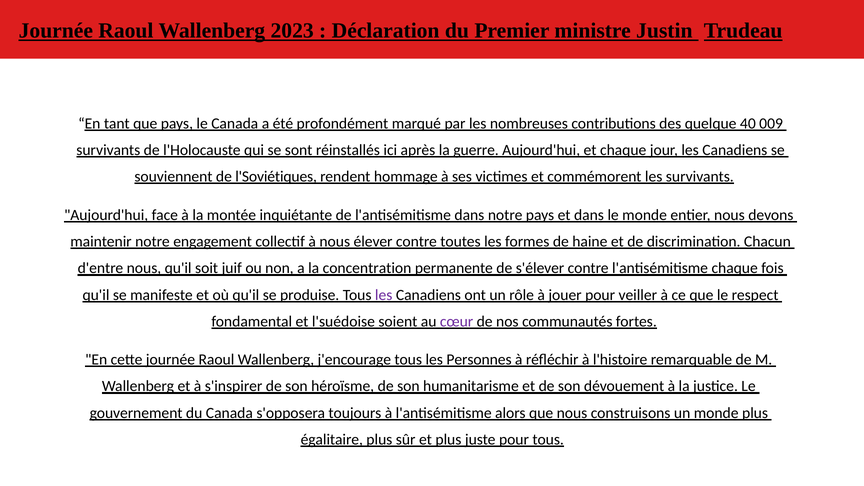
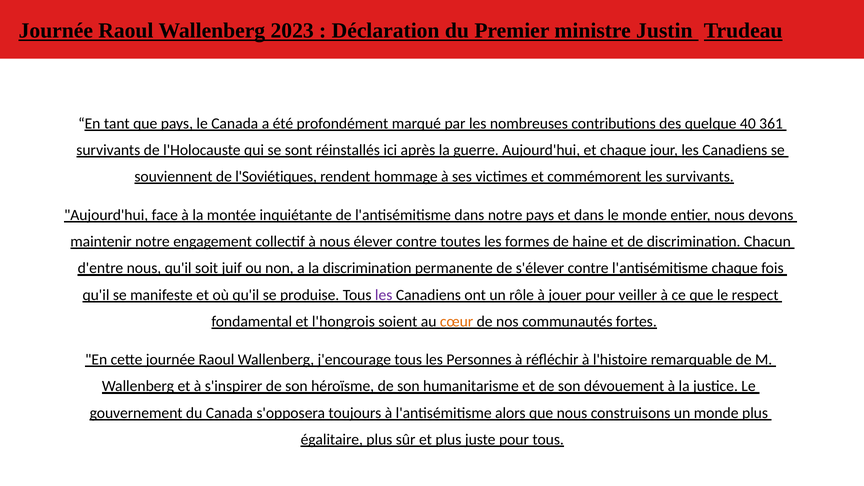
009: 009 -> 361
la concentration: concentration -> discrimination
l'suédoise: l'suédoise -> l'hongrois
cœur colour: purple -> orange
